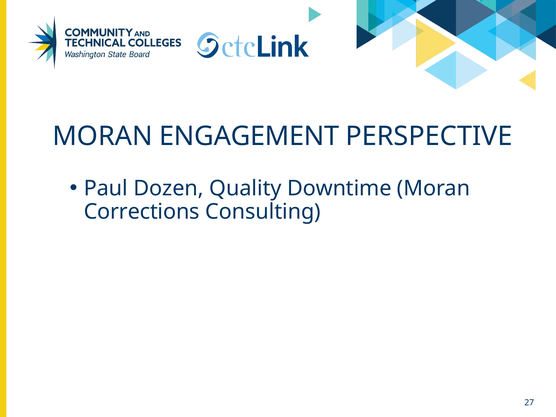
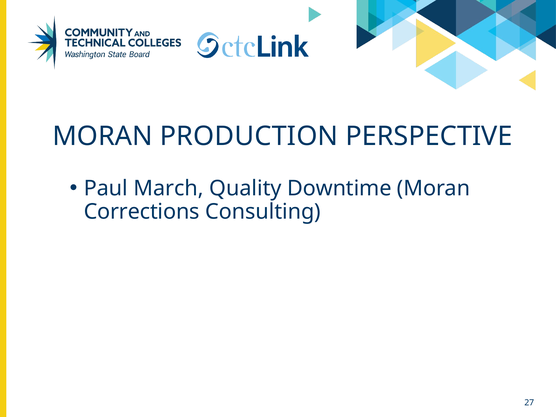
ENGAGEMENT: ENGAGEMENT -> PRODUCTION
Dozen: Dozen -> March
